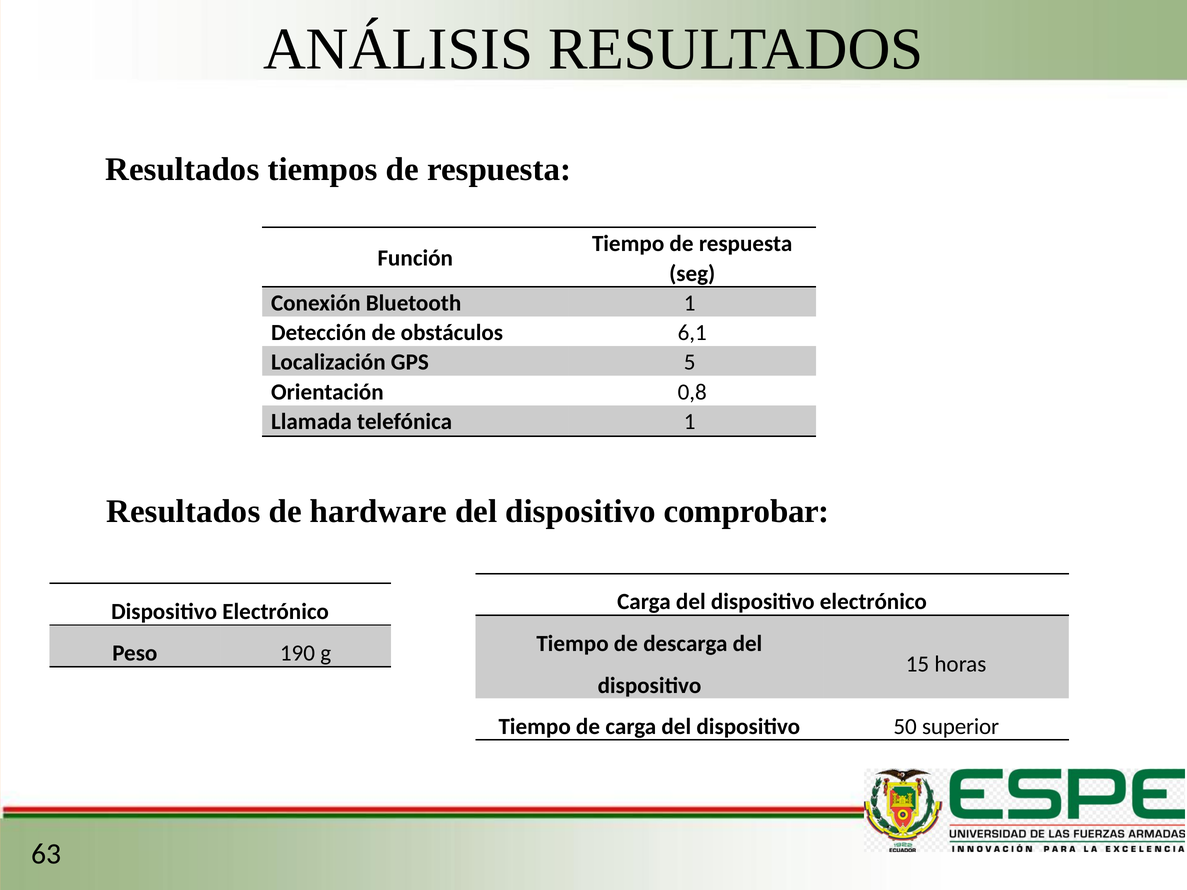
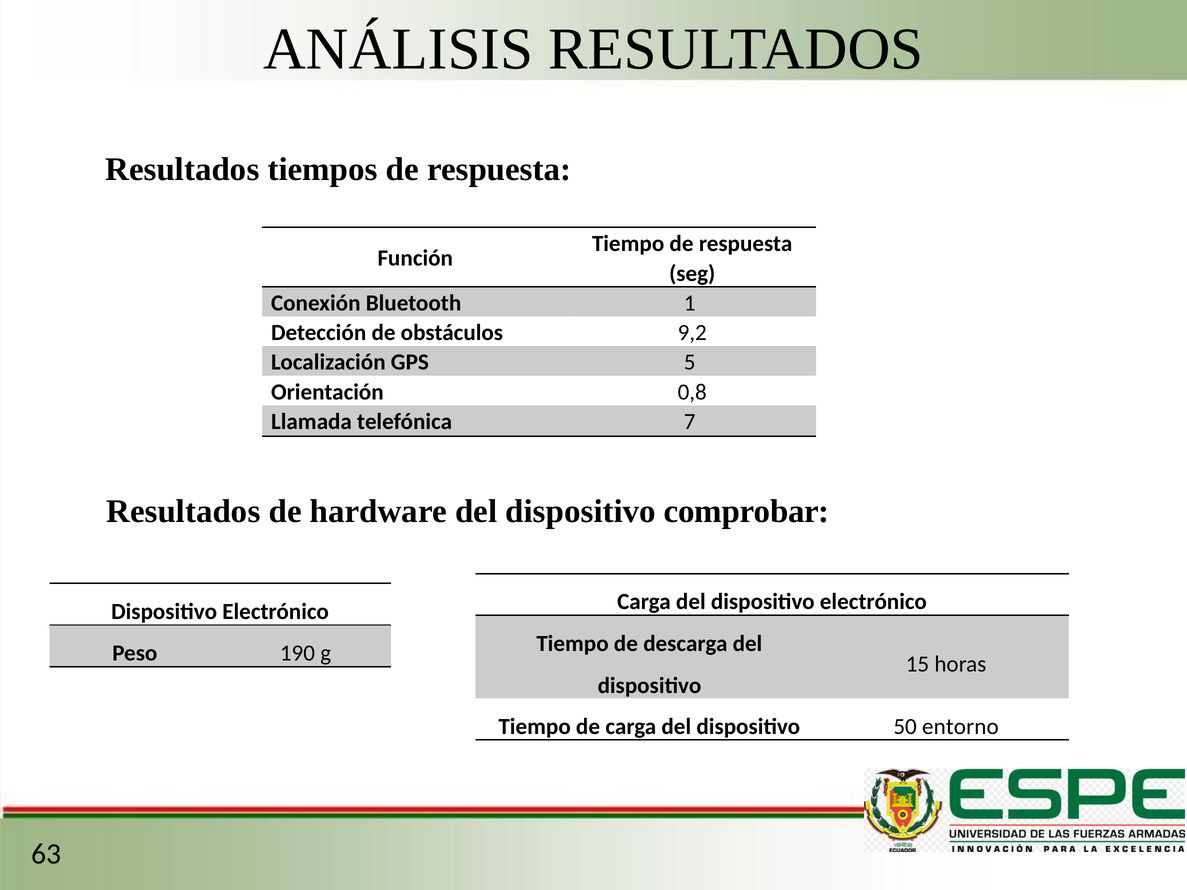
6,1: 6,1 -> 9,2
telefónica 1: 1 -> 7
superior: superior -> entorno
